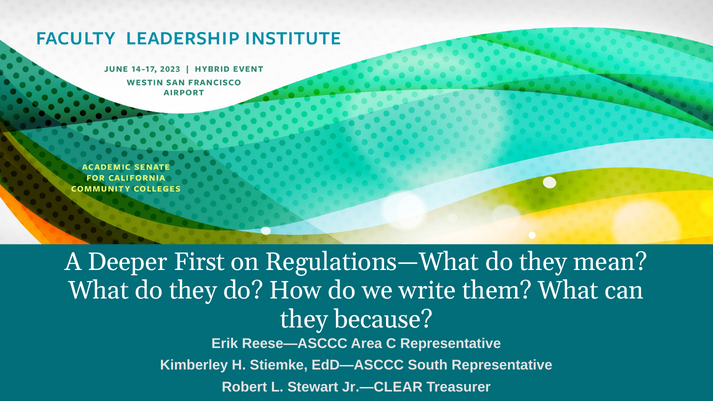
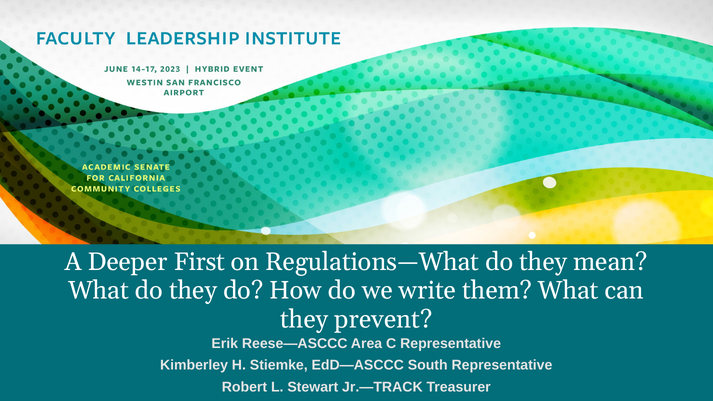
because: because -> prevent
Jr.—CLEAR: Jr.—CLEAR -> Jr.—TRACK
